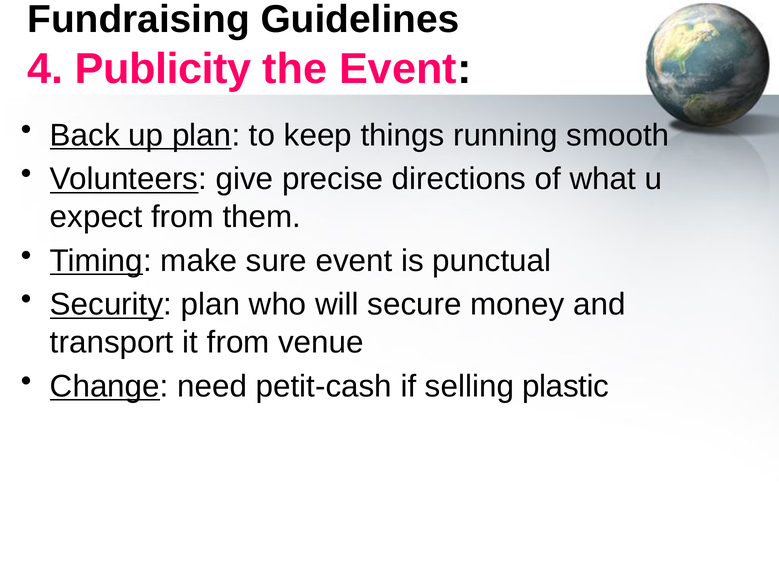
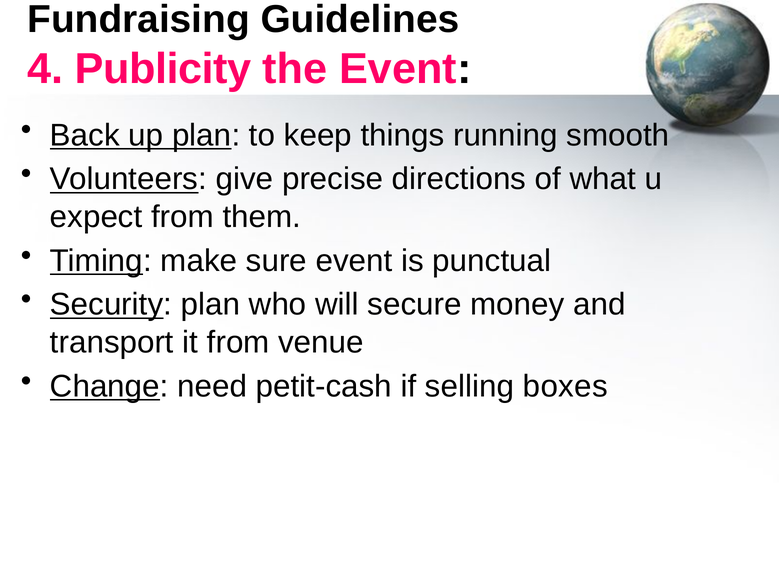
plastic: plastic -> boxes
